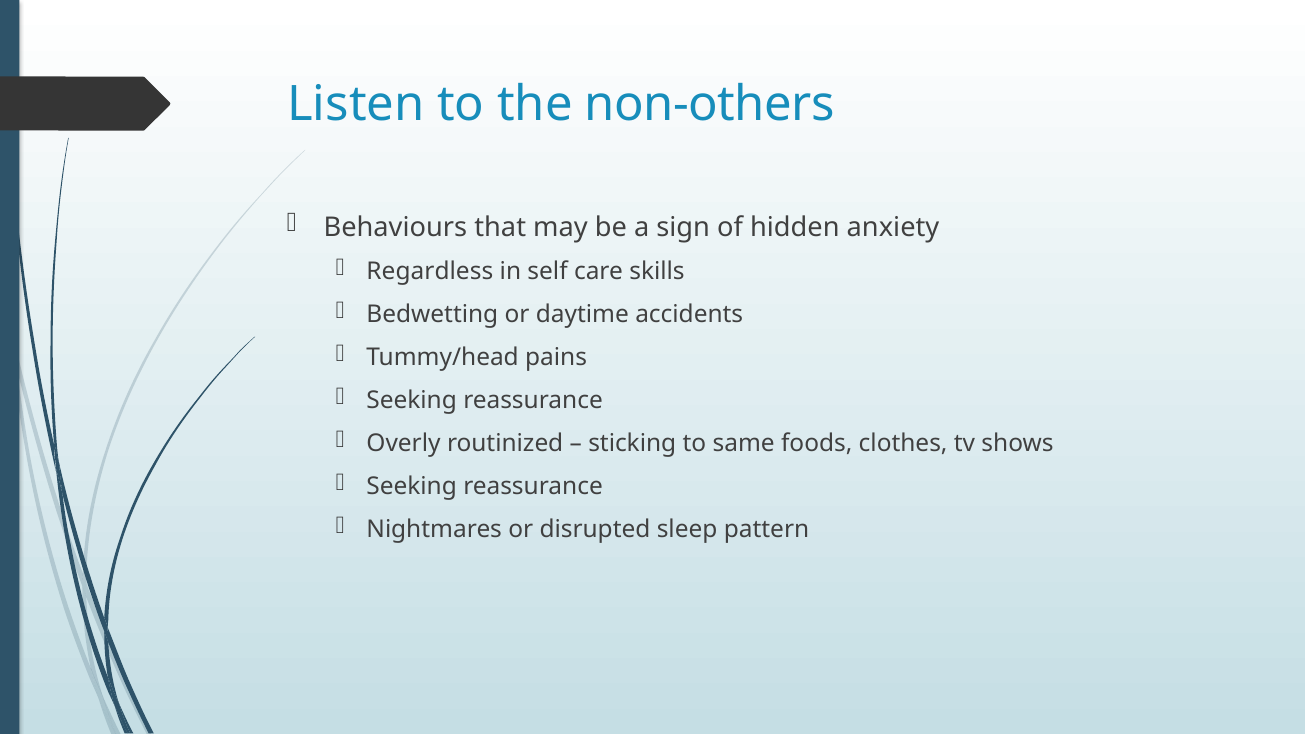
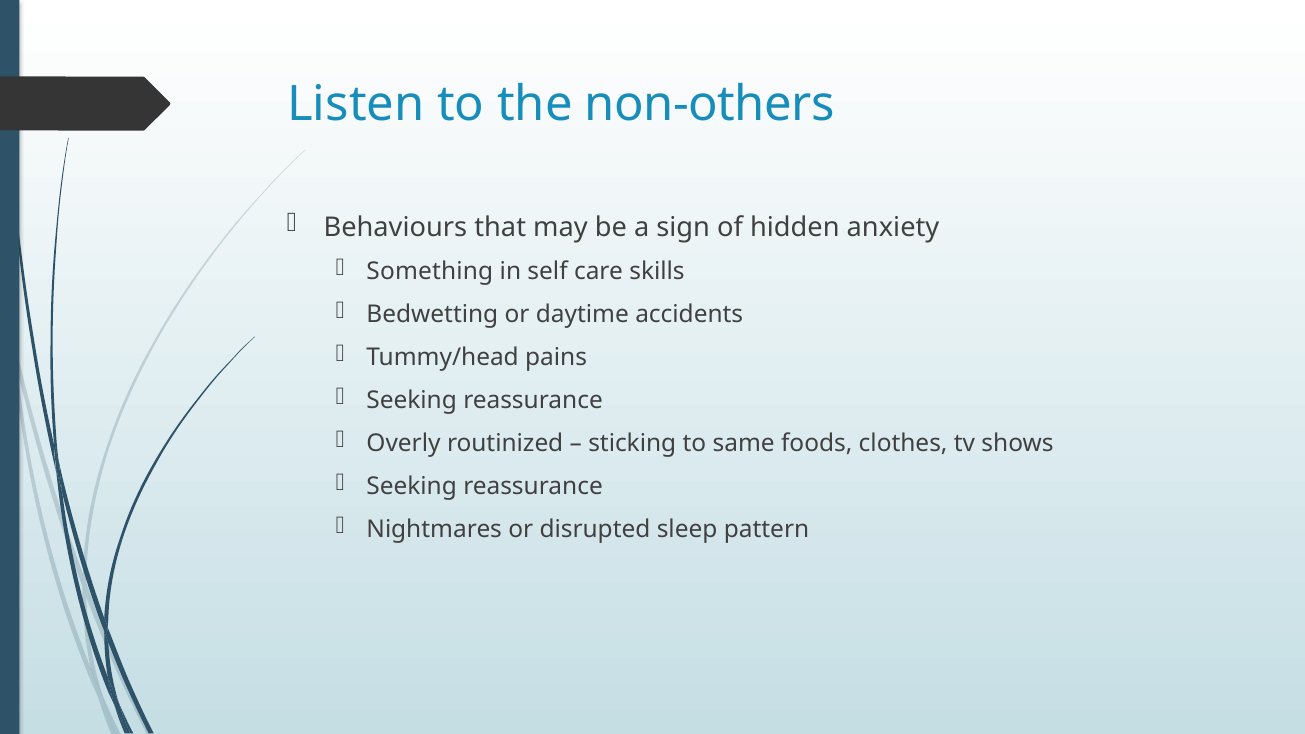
Regardless: Regardless -> Something
